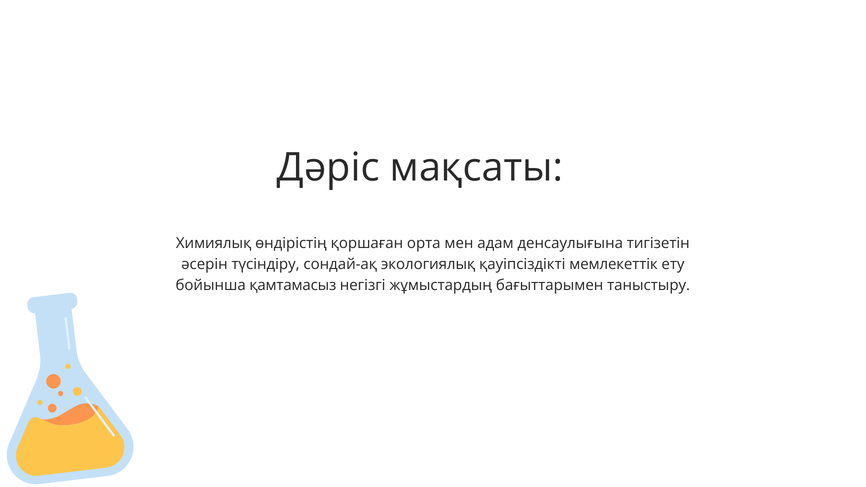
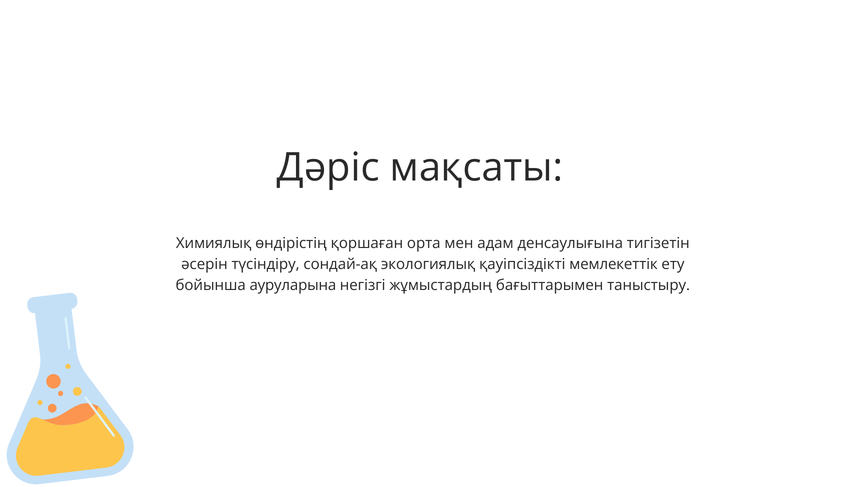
қамтамасыз: қамтамасыз -> ауруларына
